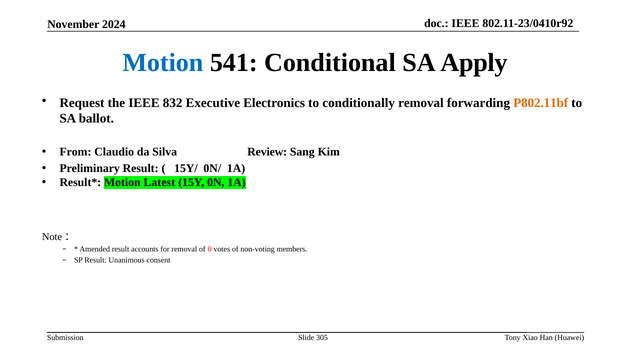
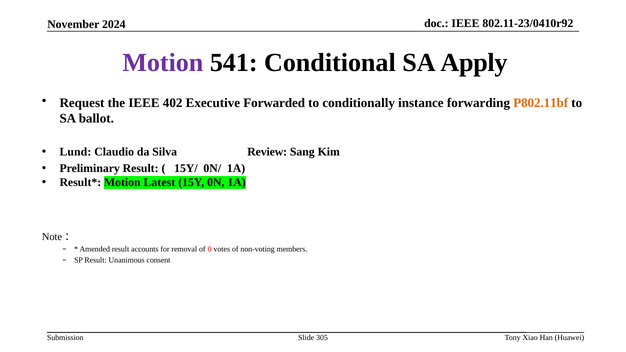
Motion at (163, 63) colour: blue -> purple
832: 832 -> 402
Electronics: Electronics -> Forwarded
conditionally removal: removal -> instance
From: From -> Lund
